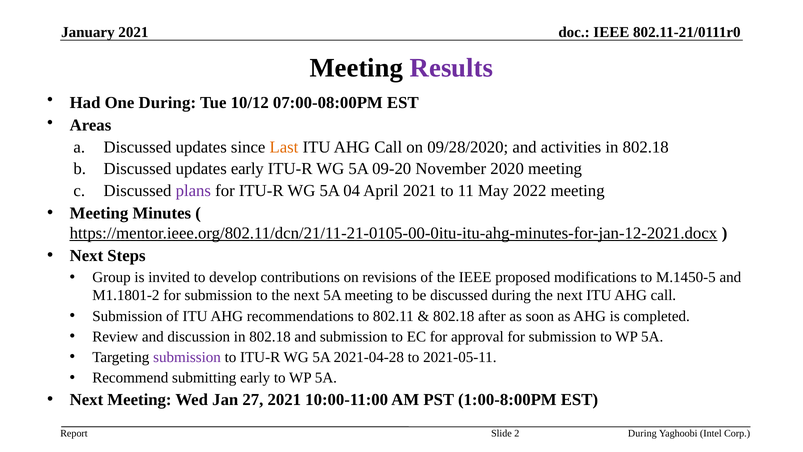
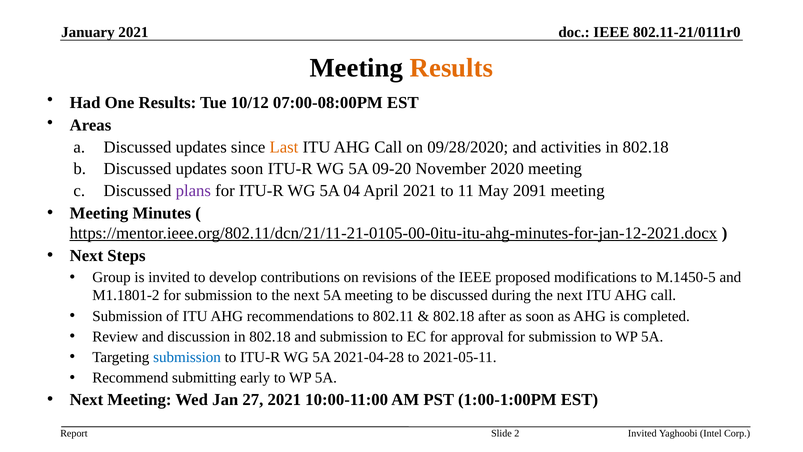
Results at (451, 68) colour: purple -> orange
One During: During -> Results
updates early: early -> soon
2022: 2022 -> 2091
submission at (187, 357) colour: purple -> blue
1:00-8:00PM: 1:00-8:00PM -> 1:00-1:00PM
During at (642, 433): During -> Invited
